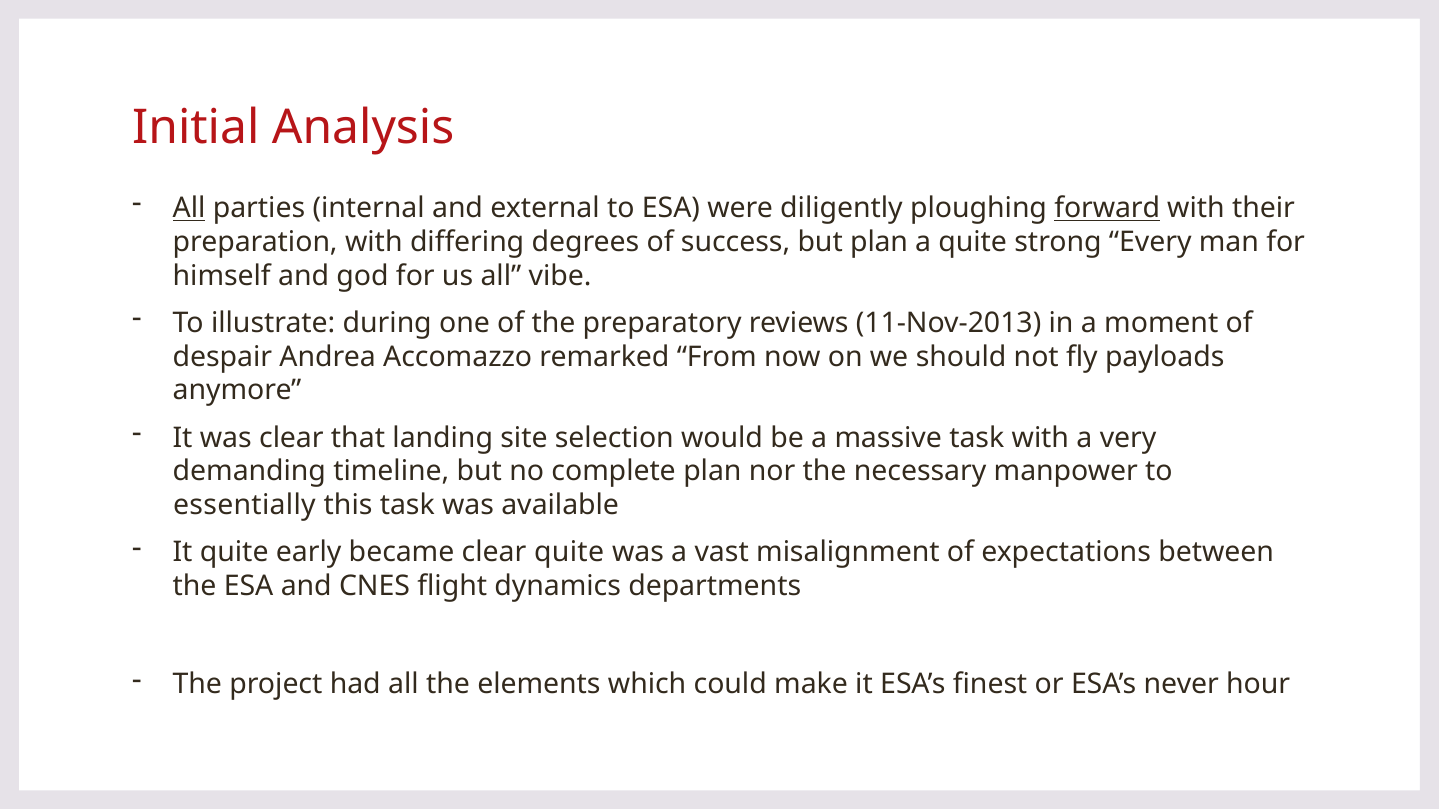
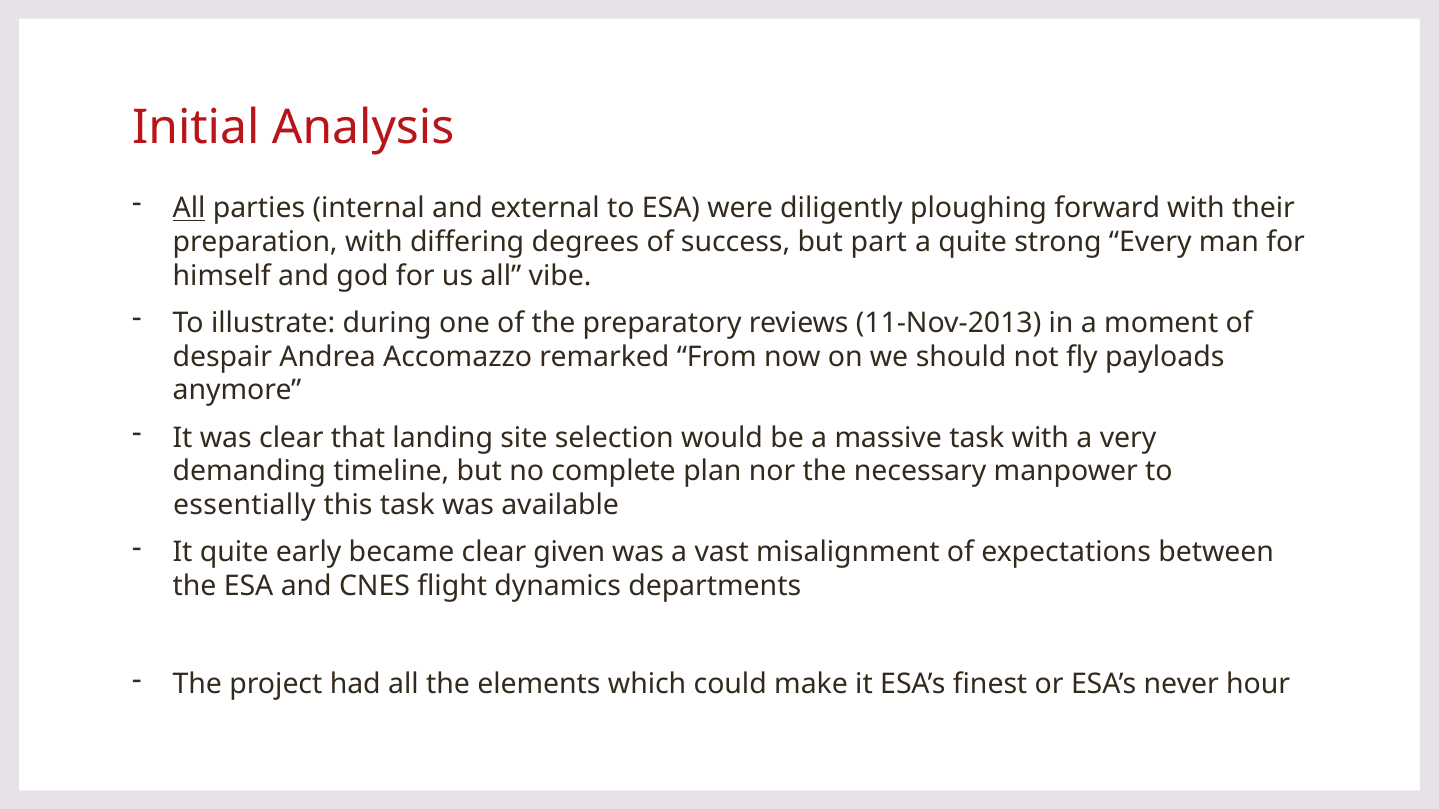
forward underline: present -> none
but plan: plan -> part
clear quite: quite -> given
